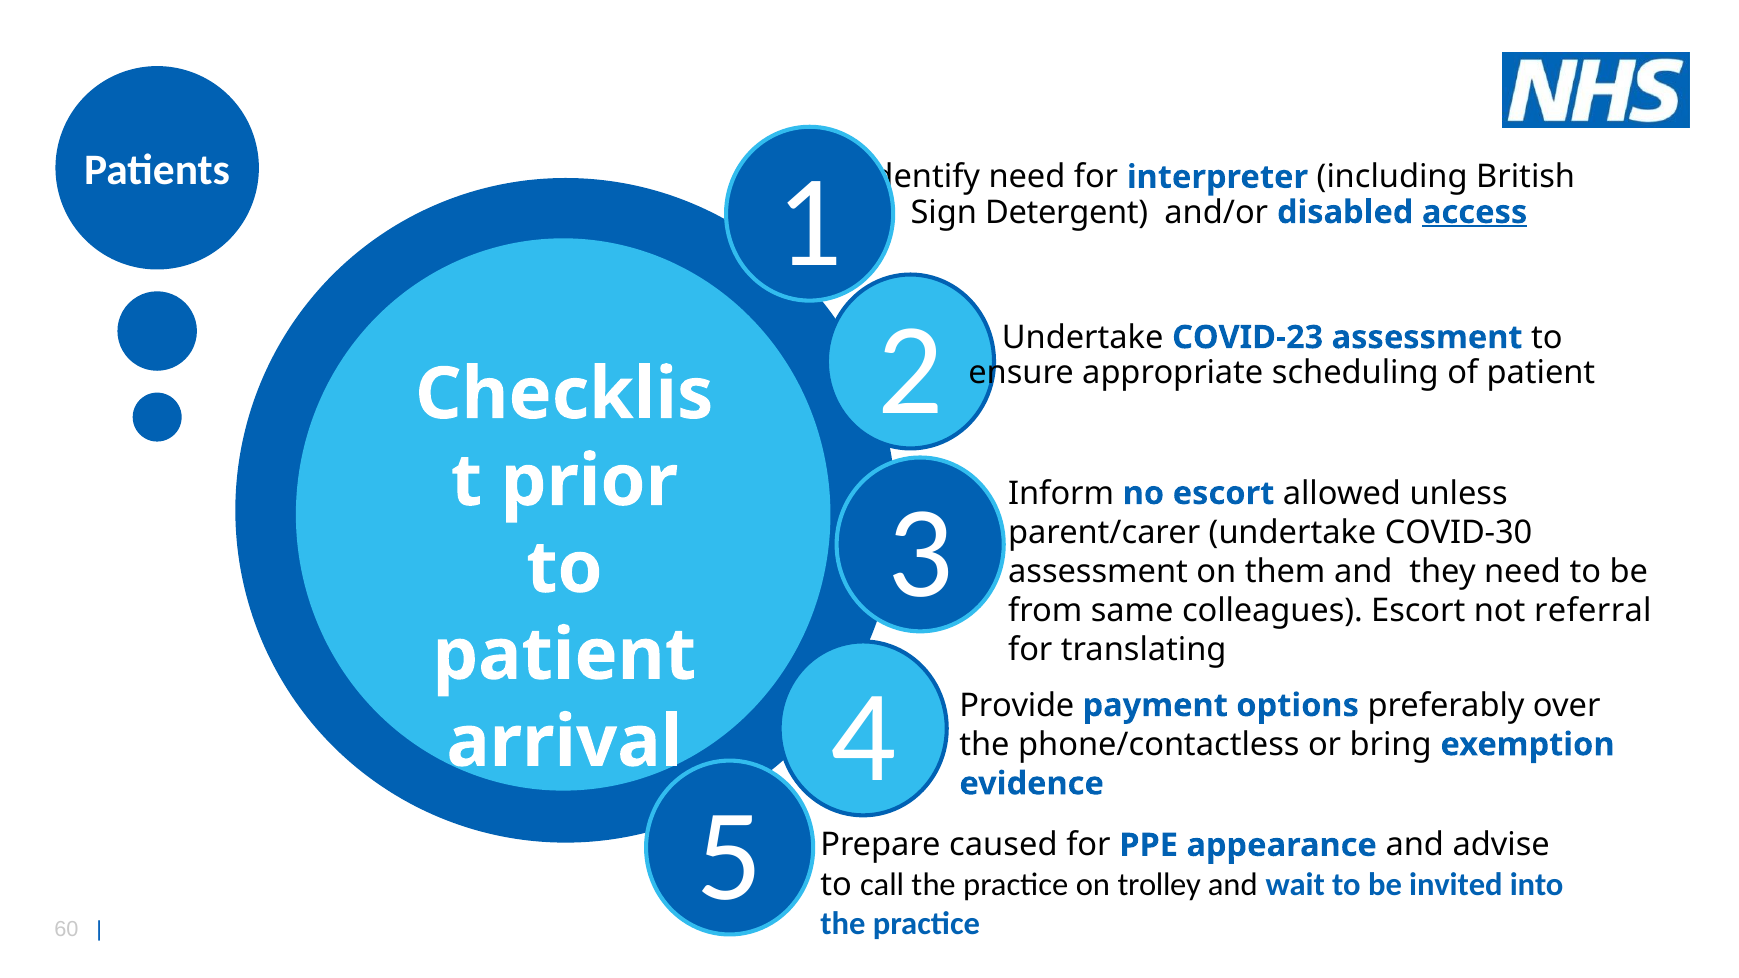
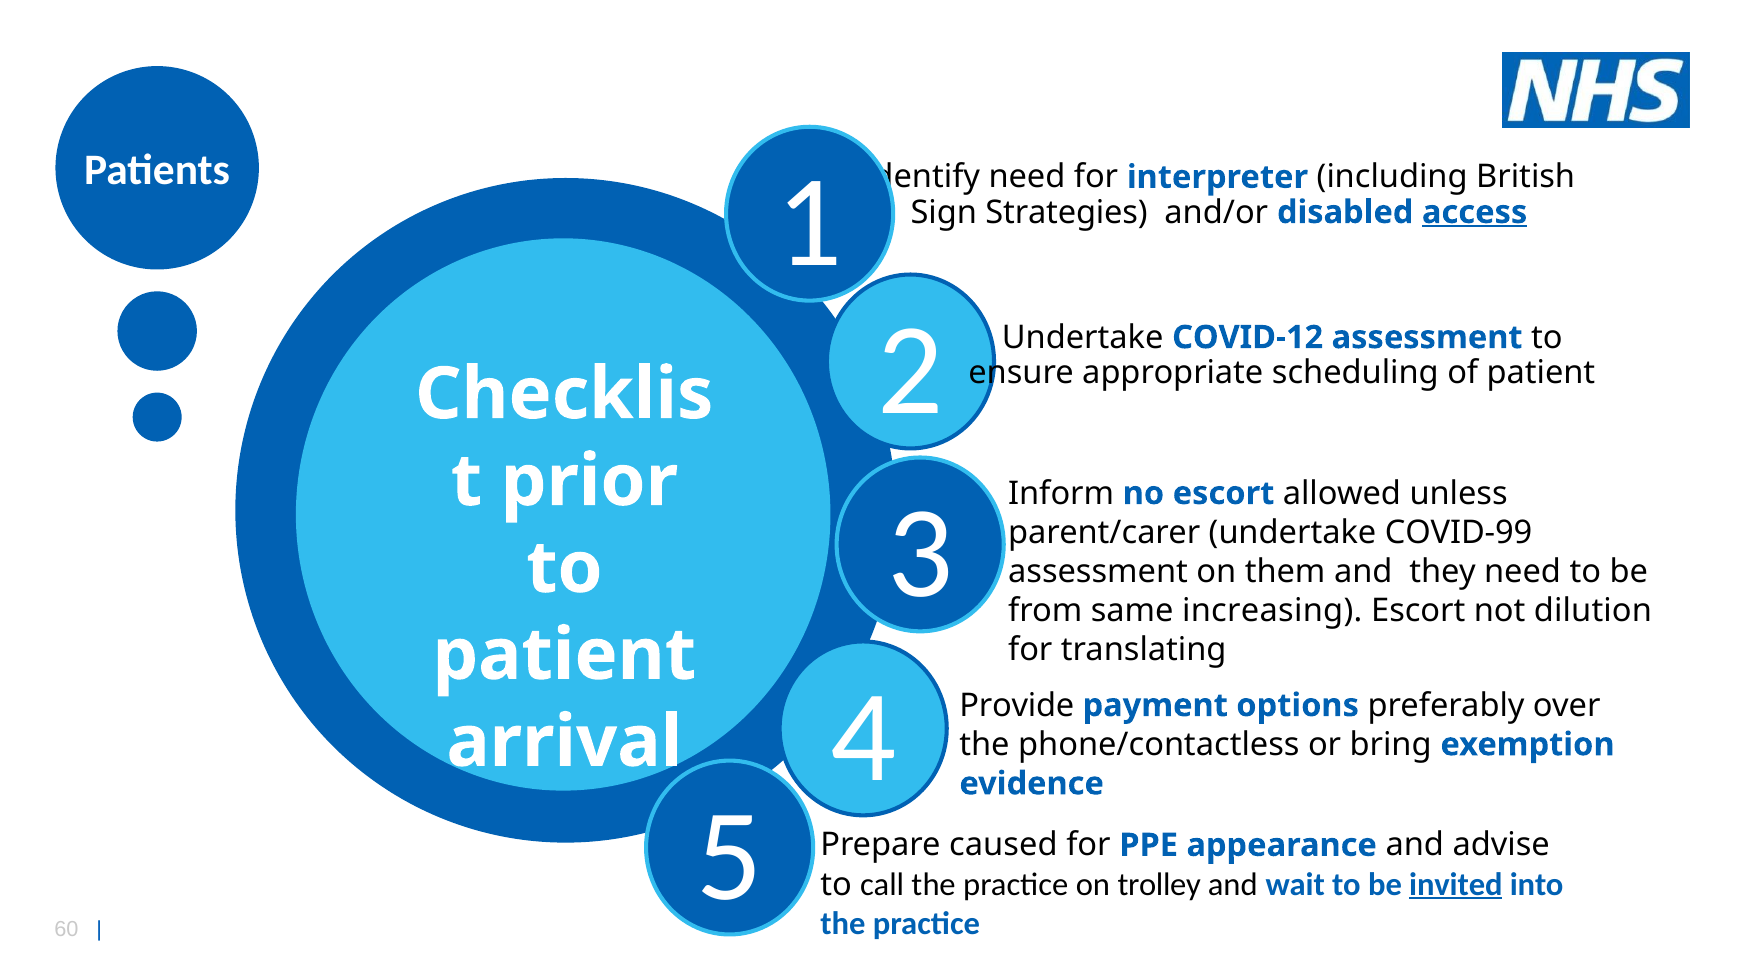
Detergent: Detergent -> Strategies
COVID-23: COVID-23 -> COVID-12
COVID-30: COVID-30 -> COVID-99
colleagues: colleagues -> increasing
referral: referral -> dilution
invited underline: none -> present
